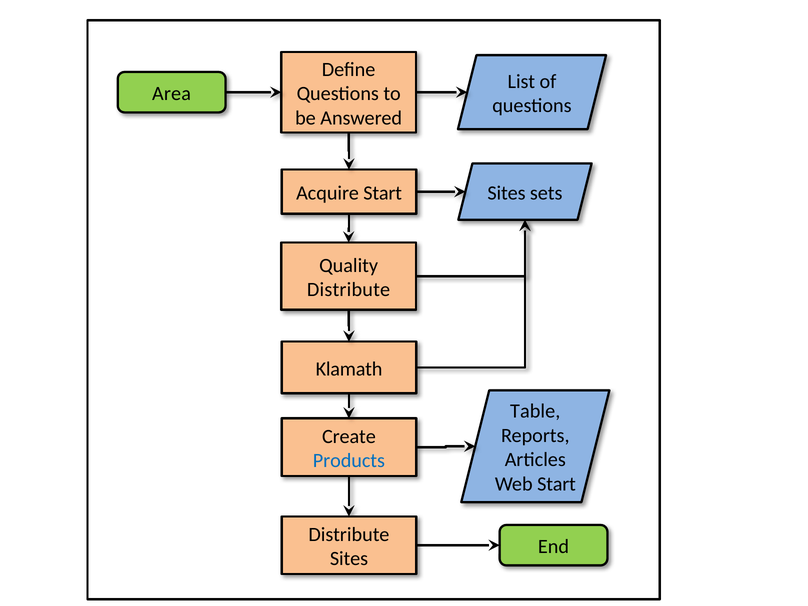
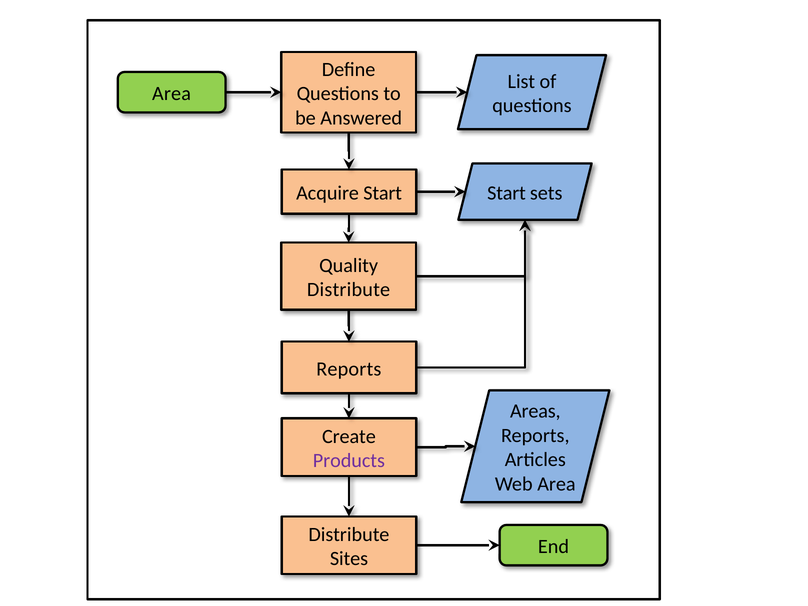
Sites at (506, 193): Sites -> Start
Klamath at (349, 369): Klamath -> Reports
Table: Table -> Areas
Products colour: blue -> purple
Web Start: Start -> Area
